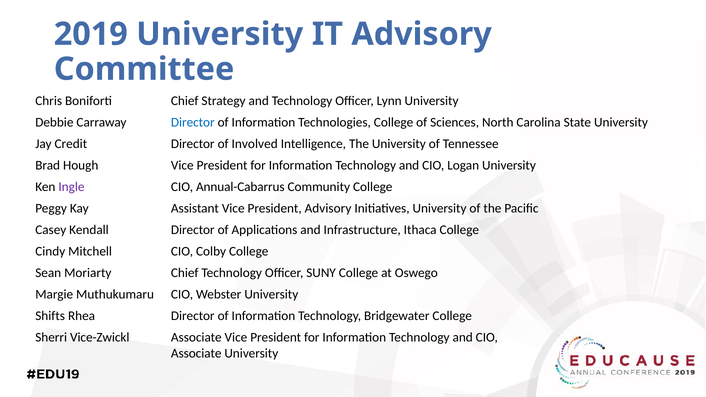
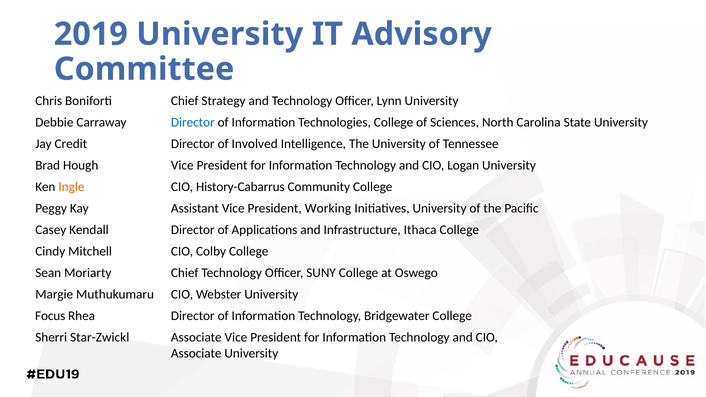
Ingle colour: purple -> orange
Annual-Cabarrus: Annual-Cabarrus -> History-Cabarrus
President Advisory: Advisory -> Working
Shifts: Shifts -> Focus
Vice-Zwickl: Vice-Zwickl -> Star-Zwickl
